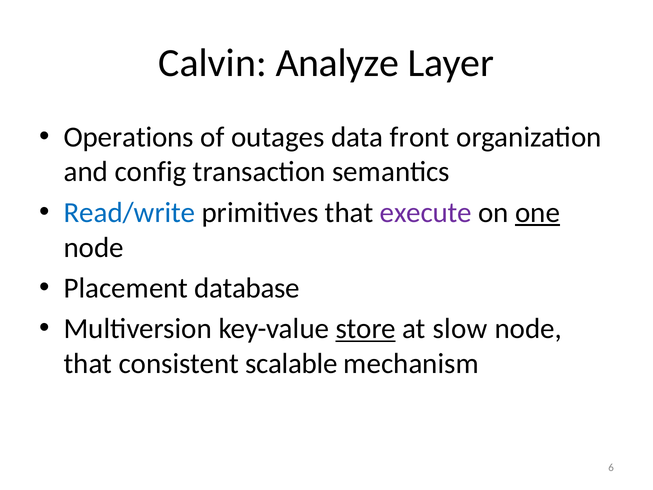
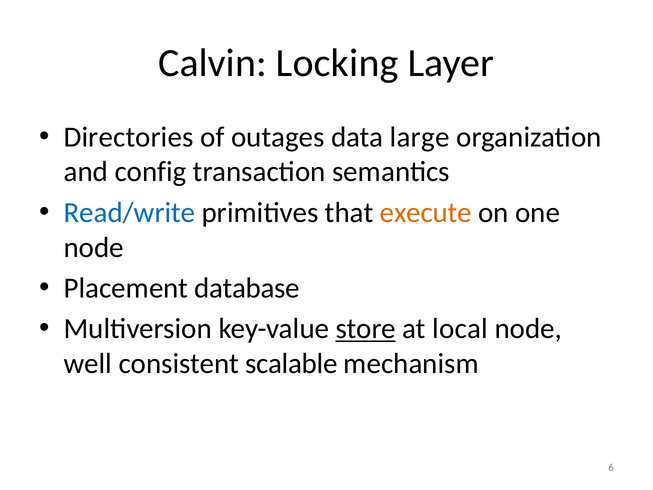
Analyze: Analyze -> Locking
Operations: Operations -> Directories
front: front -> large
execute colour: purple -> orange
one underline: present -> none
slow: slow -> local
that at (88, 363): that -> well
